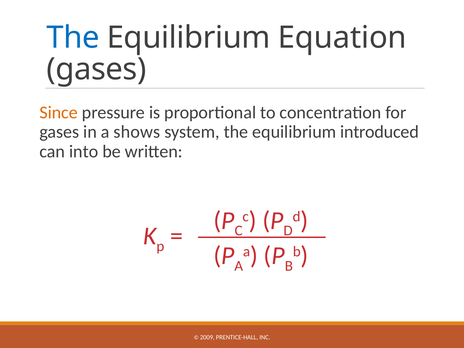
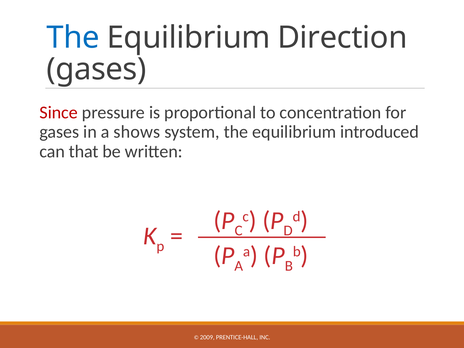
Equation: Equation -> Direction
Since colour: orange -> red
into: into -> that
